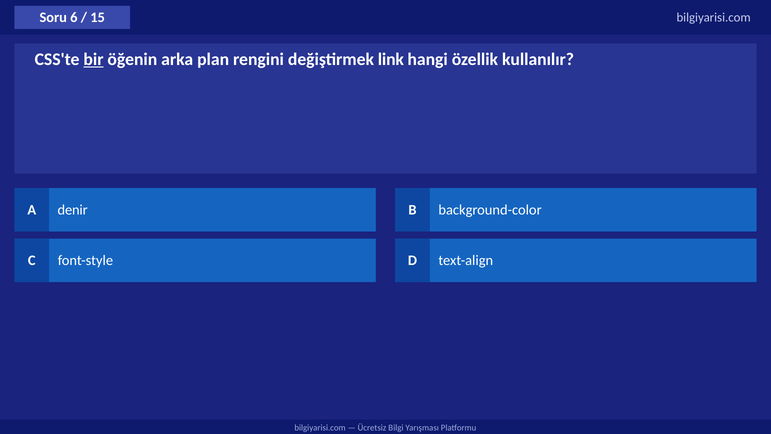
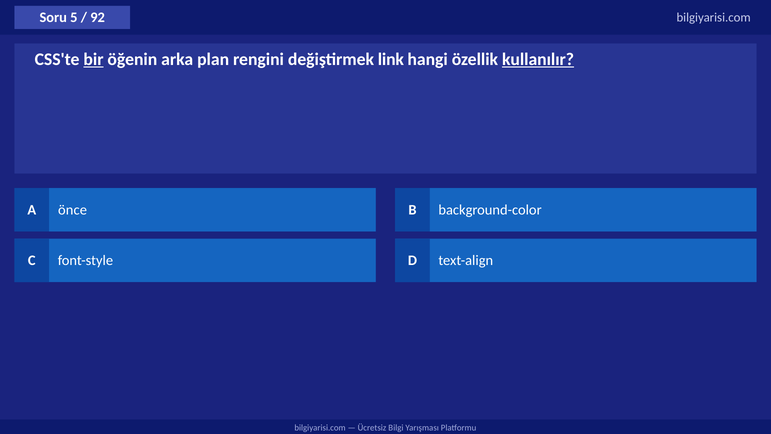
6: 6 -> 5
15: 15 -> 92
kullanılır underline: none -> present
denir: denir -> önce
